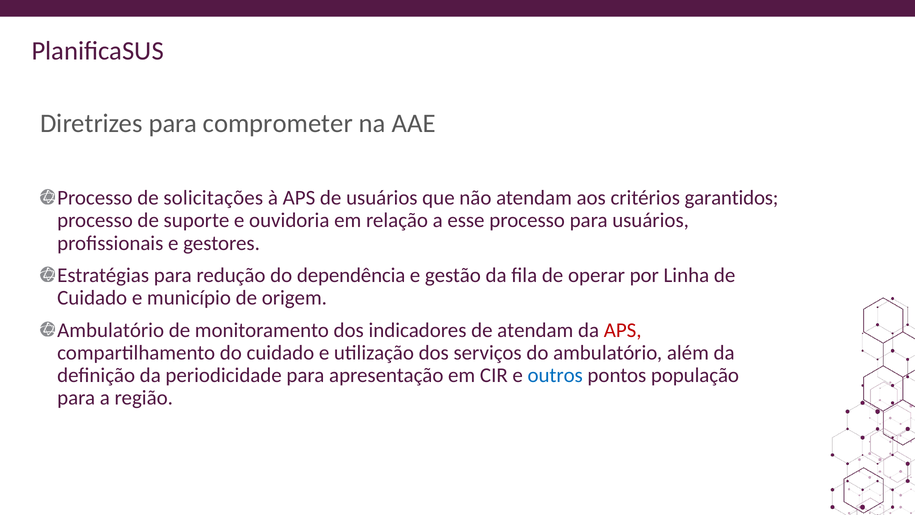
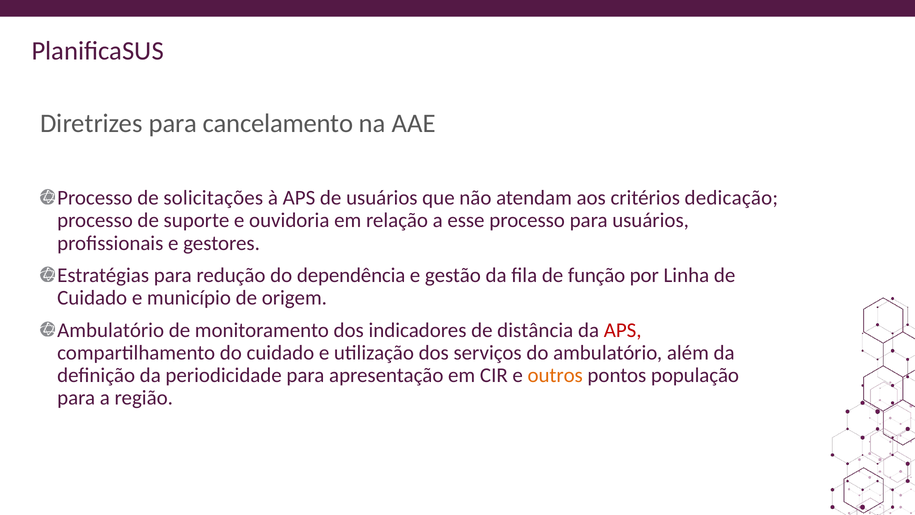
comprometer: comprometer -> cancelamento
garantidos: garantidos -> dedicação
operar: operar -> função
de atendam: atendam -> distância
outros colour: blue -> orange
